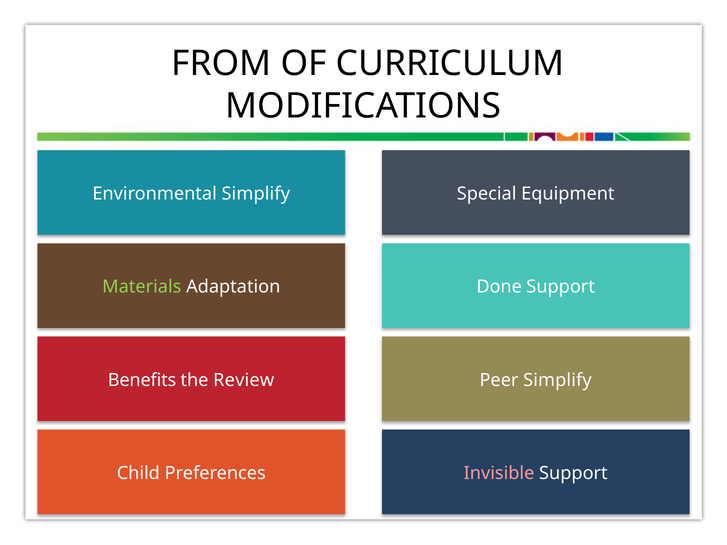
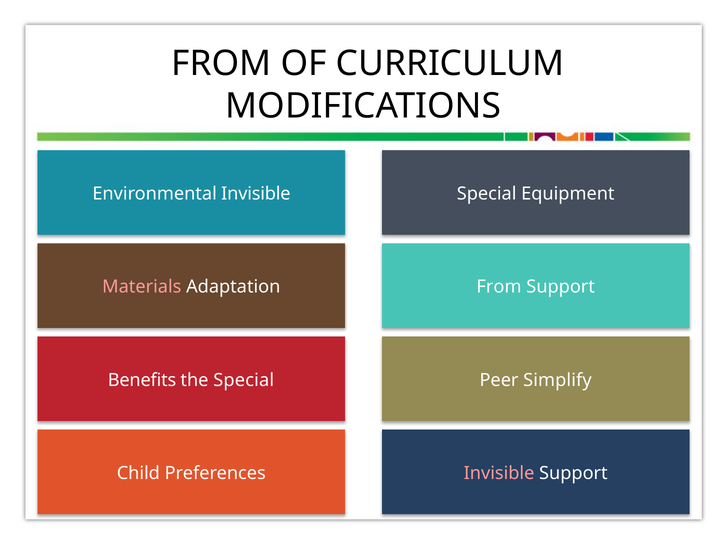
Environmental Simplify: Simplify -> Invisible
Materials colour: light green -> pink
Adaptation Done: Done -> From
the Review: Review -> Special
